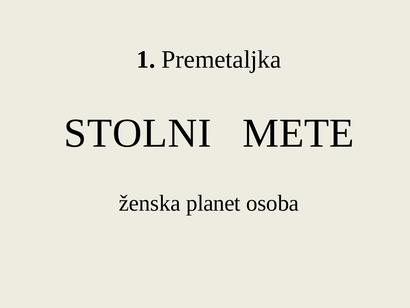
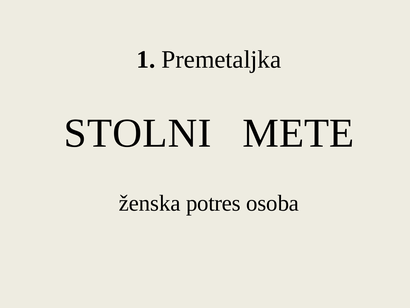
planet: planet -> potres
